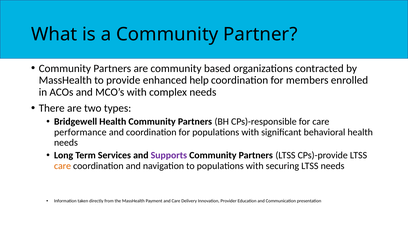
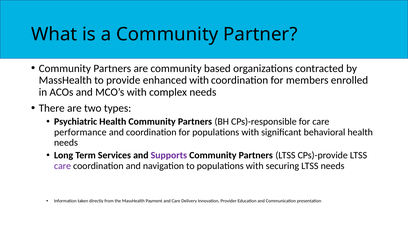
enhanced help: help -> with
Bridgewell: Bridgewell -> Psychiatric
care at (63, 166) colour: orange -> purple
